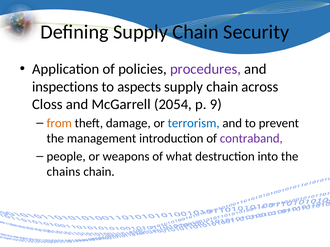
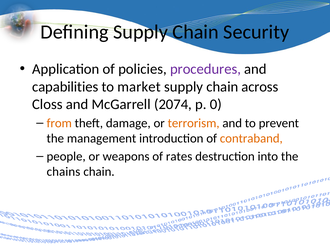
inspections: inspections -> capabilities
aspects: aspects -> market
2054: 2054 -> 2074
9: 9 -> 0
terrorism colour: blue -> orange
contraband colour: purple -> orange
what: what -> rates
